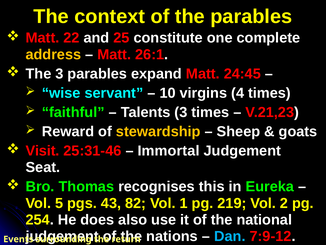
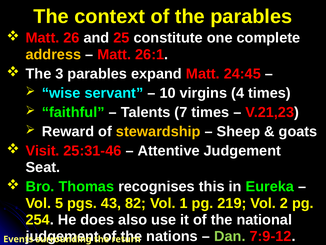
22: 22 -> 26
Talents 3: 3 -> 7
Immortal: Immortal -> Attentive
Dan colour: light blue -> light green
